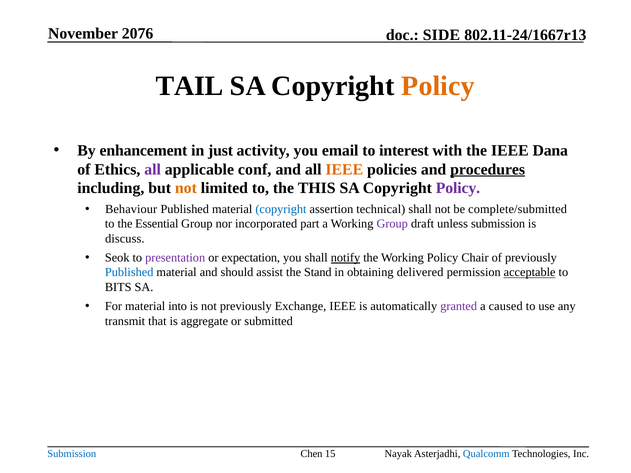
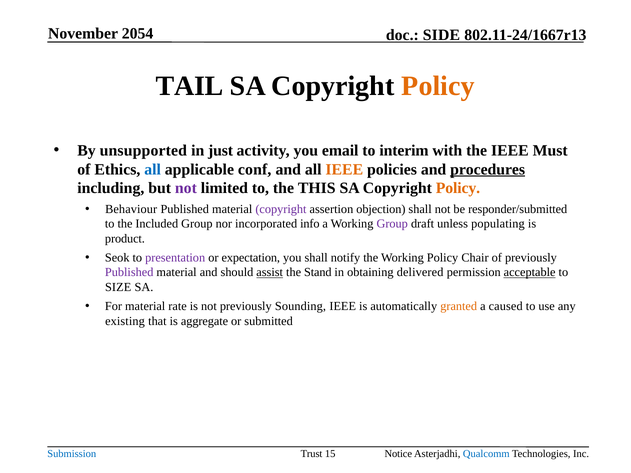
2076: 2076 -> 2054
enhancement: enhancement -> unsupported
interest: interest -> interim
Dana: Dana -> Must
all at (153, 169) colour: purple -> blue
not at (186, 188) colour: orange -> purple
Policy at (458, 188) colour: purple -> orange
copyright at (281, 209) colour: blue -> purple
technical: technical -> objection
complete/submitted: complete/submitted -> responder/submitted
Essential: Essential -> Included
part: part -> info
unless submission: submission -> populating
discuss: discuss -> product
notify underline: present -> none
Published at (129, 273) colour: blue -> purple
assist underline: none -> present
BITS: BITS -> SIZE
into: into -> rate
Exchange: Exchange -> Sounding
granted colour: purple -> orange
transmit: transmit -> existing
Chen: Chen -> Trust
Nayak: Nayak -> Notice
